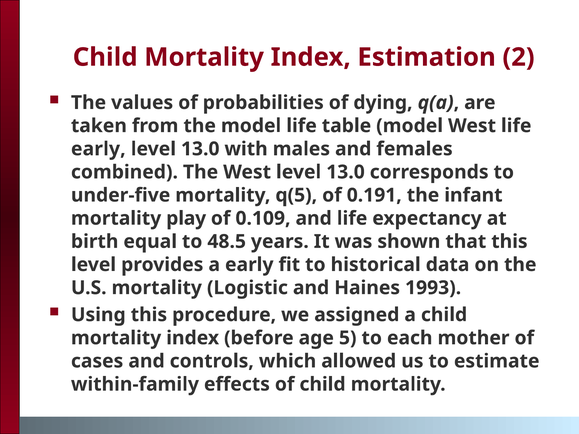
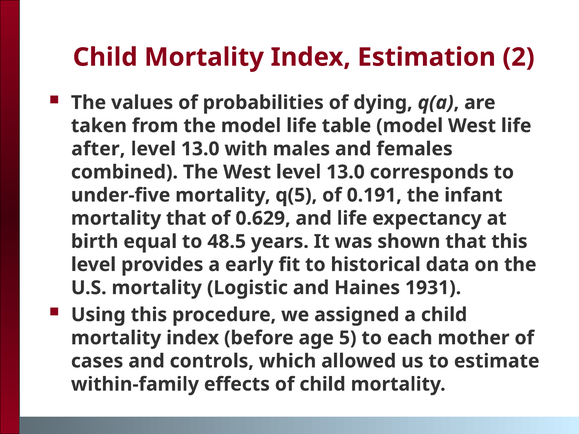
early at (98, 149): early -> after
mortality play: play -> that
0.109: 0.109 -> 0.629
1993: 1993 -> 1931
